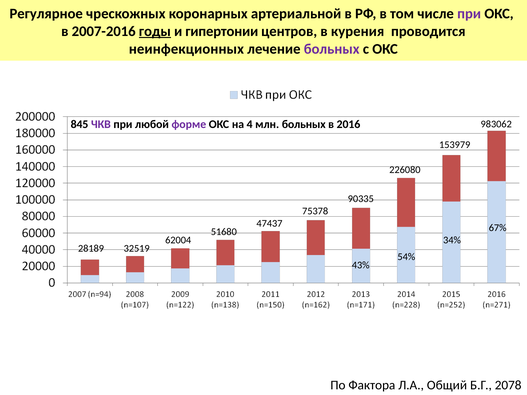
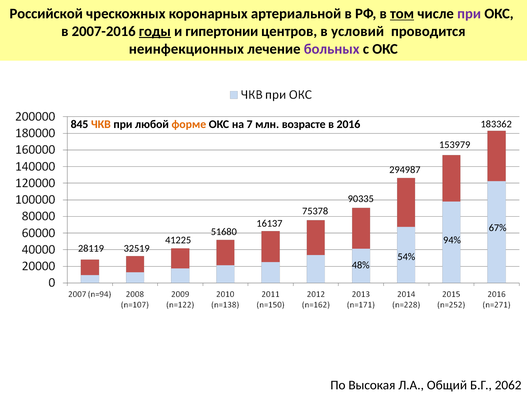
Регулярное: Регулярное -> Российской
том underline: none -> present
курения: курения -> условий
ЧКВ colour: purple -> orange
форме colour: purple -> orange
4: 4 -> 7
млн больных: больных -> возрасте
983062: 983062 -> 183362
226080: 226080 -> 294987
47437: 47437 -> 16137
62004: 62004 -> 41225
34%: 34% -> 94%
28189: 28189 -> 28119
43%: 43% -> 48%
Фактора: Фактора -> Высокая
2078: 2078 -> 2062
